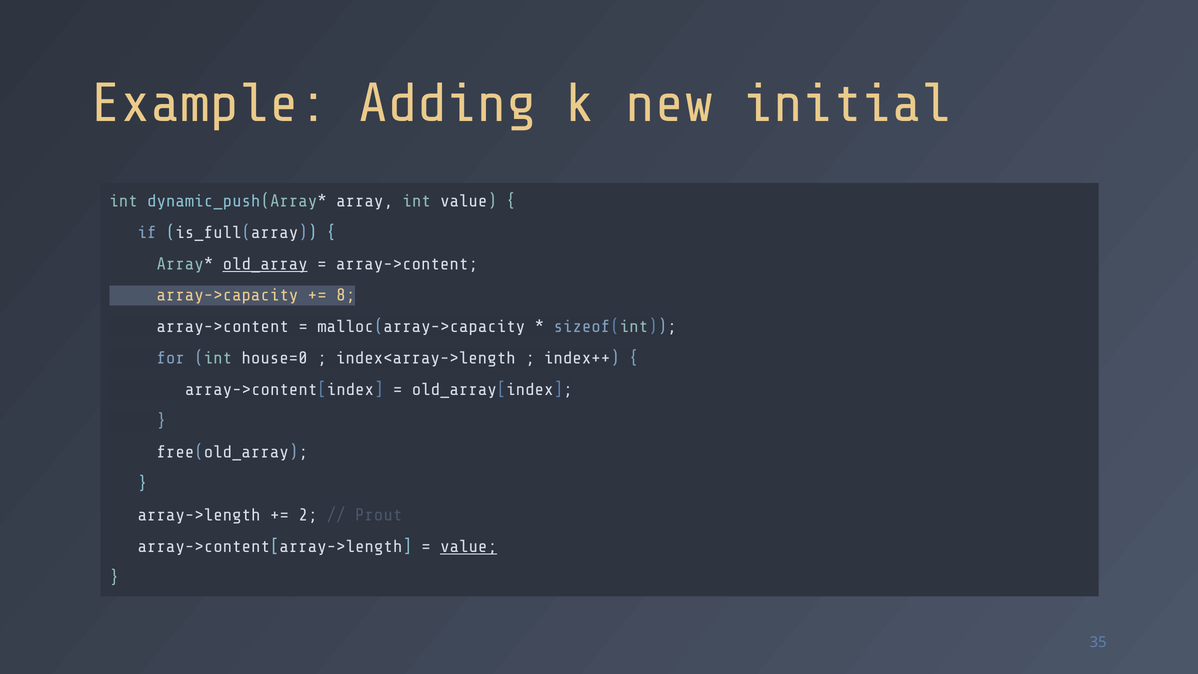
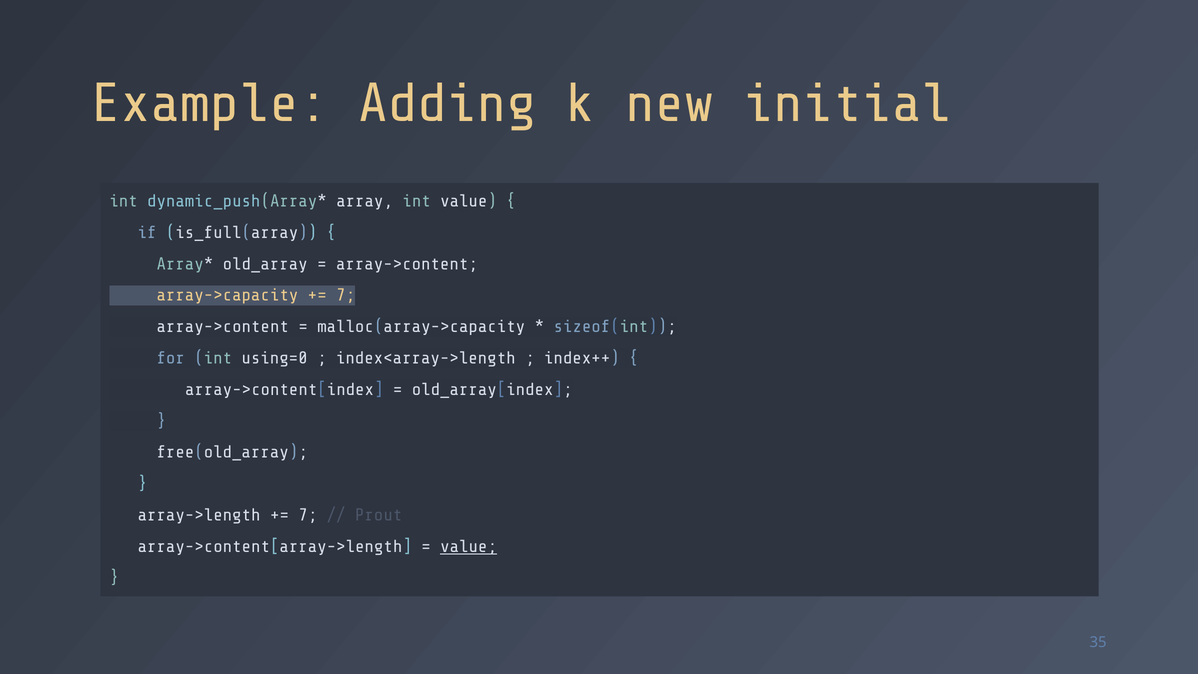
old_array underline: present -> none
8 at (346, 295): 8 -> 7
house=0: house=0 -> using=0
2 at (308, 515): 2 -> 7
